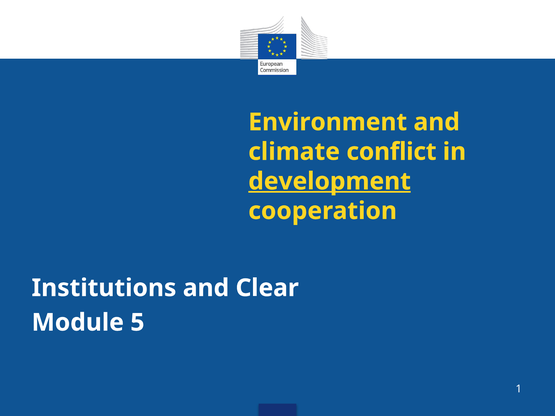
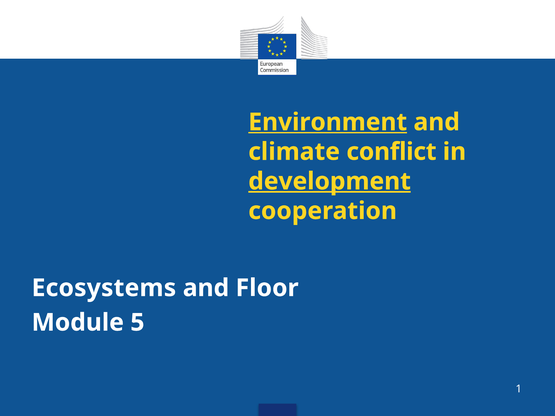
Environment underline: none -> present
Institutions: Institutions -> Ecosystems
Clear: Clear -> Floor
